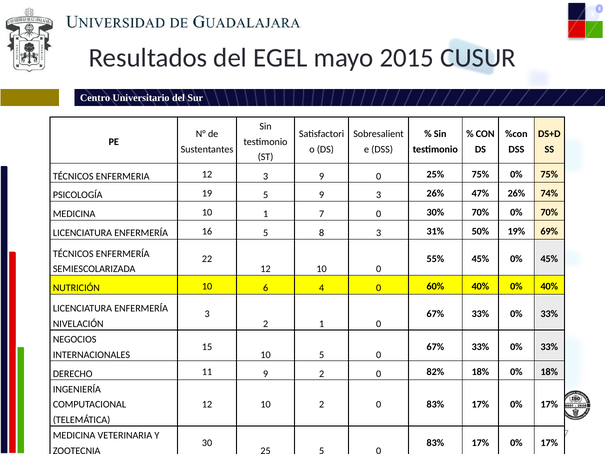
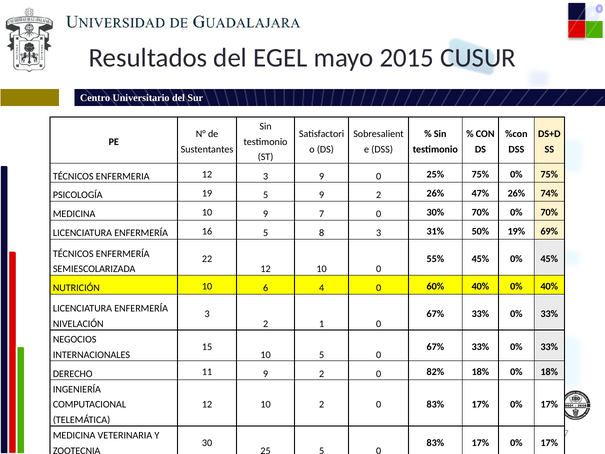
5 9 3: 3 -> 2
10 1: 1 -> 9
